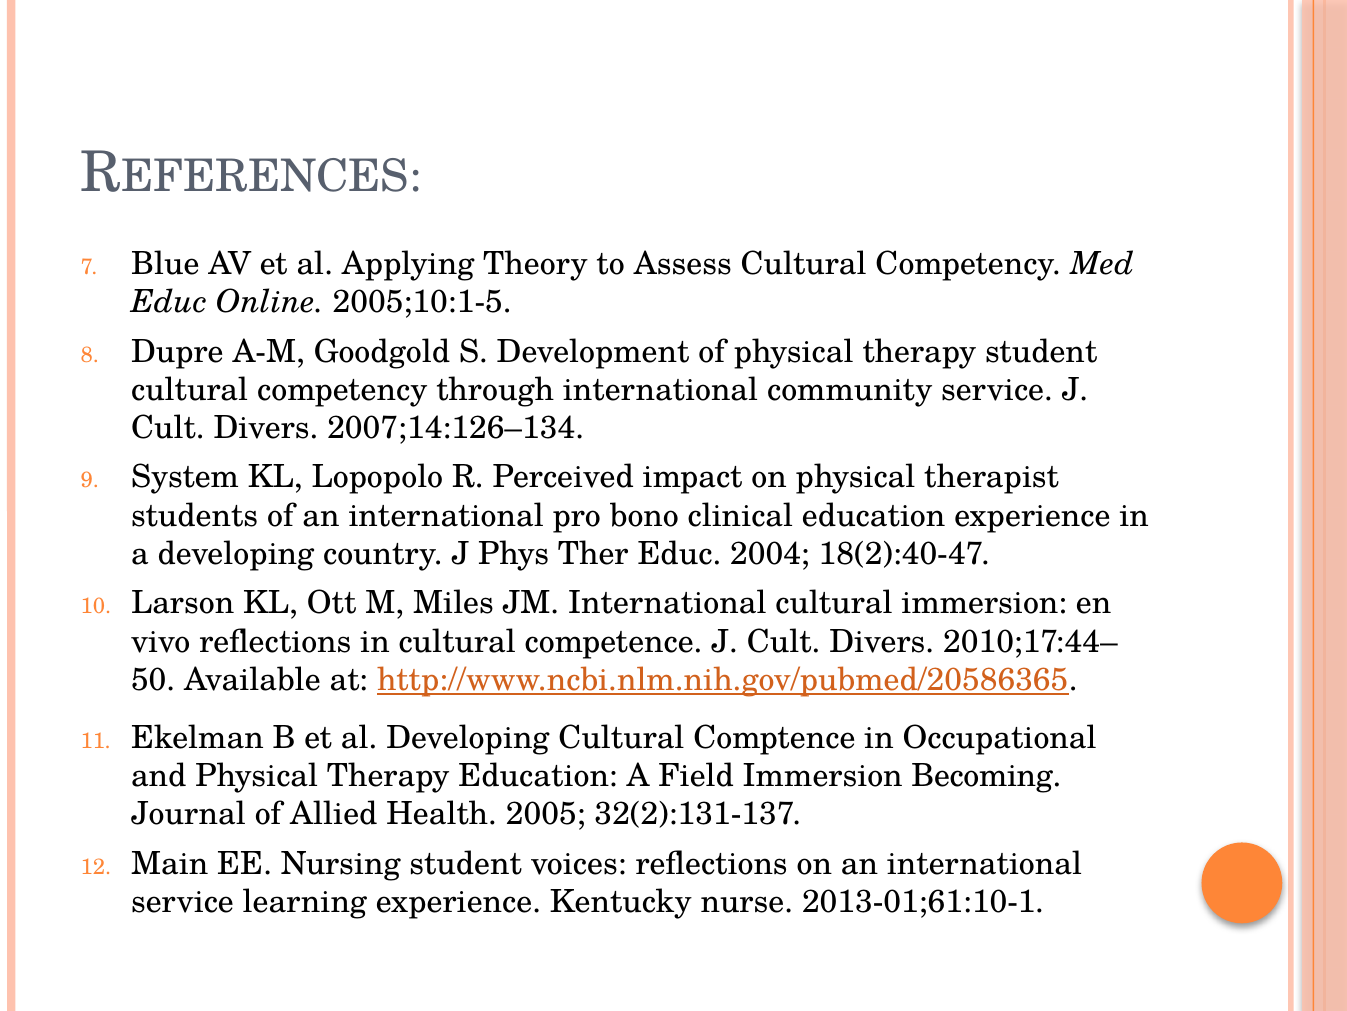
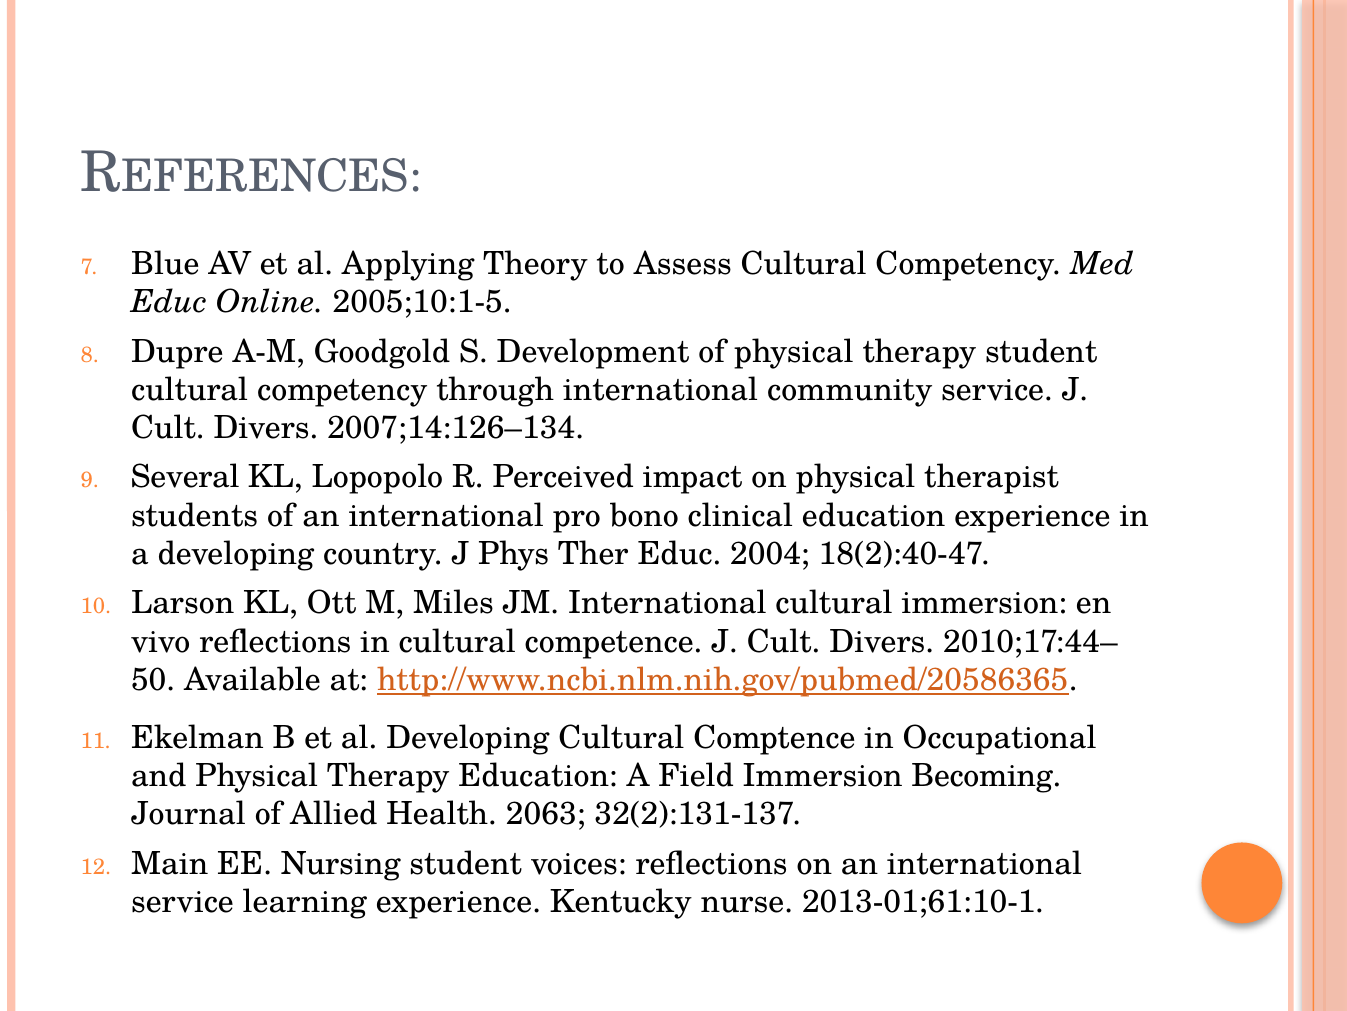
System: System -> Several
2005: 2005 -> 2063
